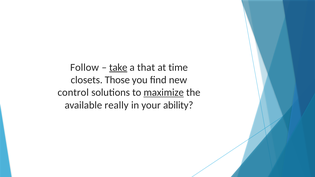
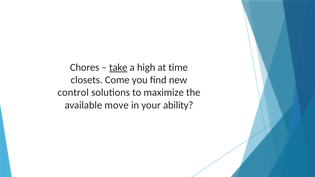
Follow: Follow -> Chores
that: that -> high
Those: Those -> Come
maximize underline: present -> none
really: really -> move
